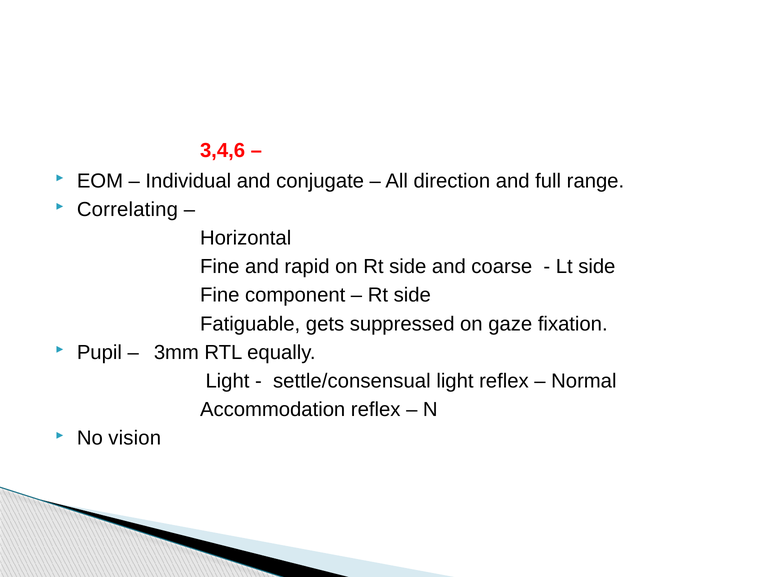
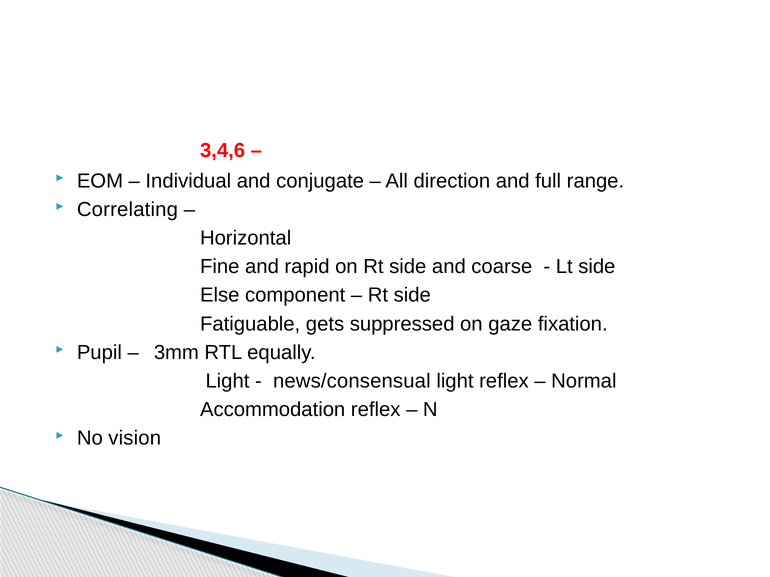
Fine at (220, 296): Fine -> Else
settle/consensual: settle/consensual -> news/consensual
